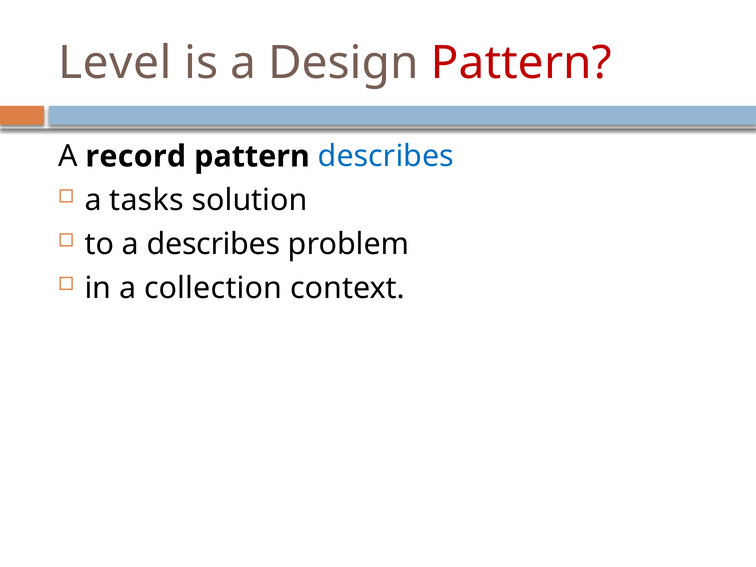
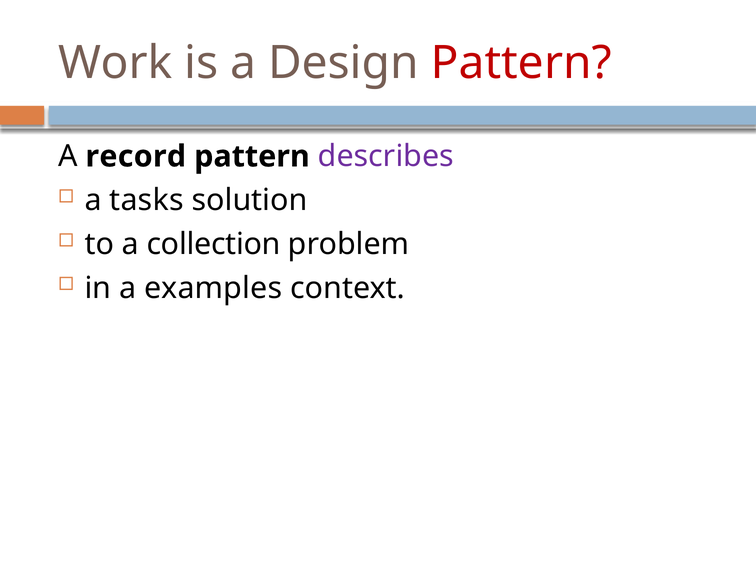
Level: Level -> Work
describes at (386, 156) colour: blue -> purple
a describes: describes -> collection
collection: collection -> examples
